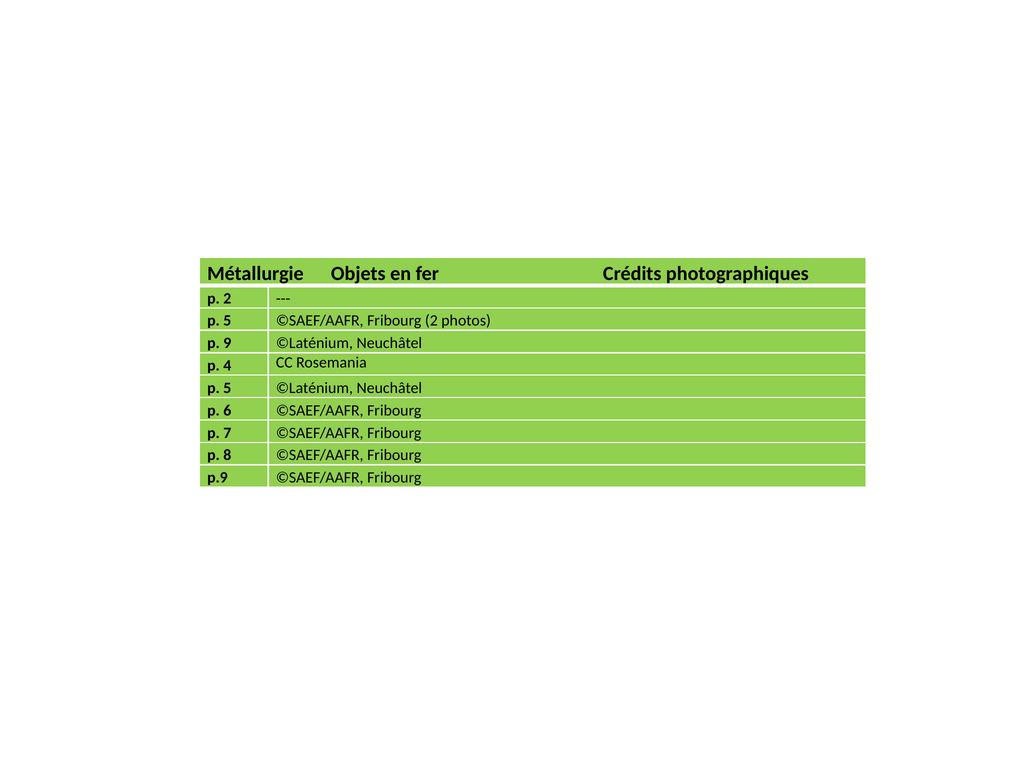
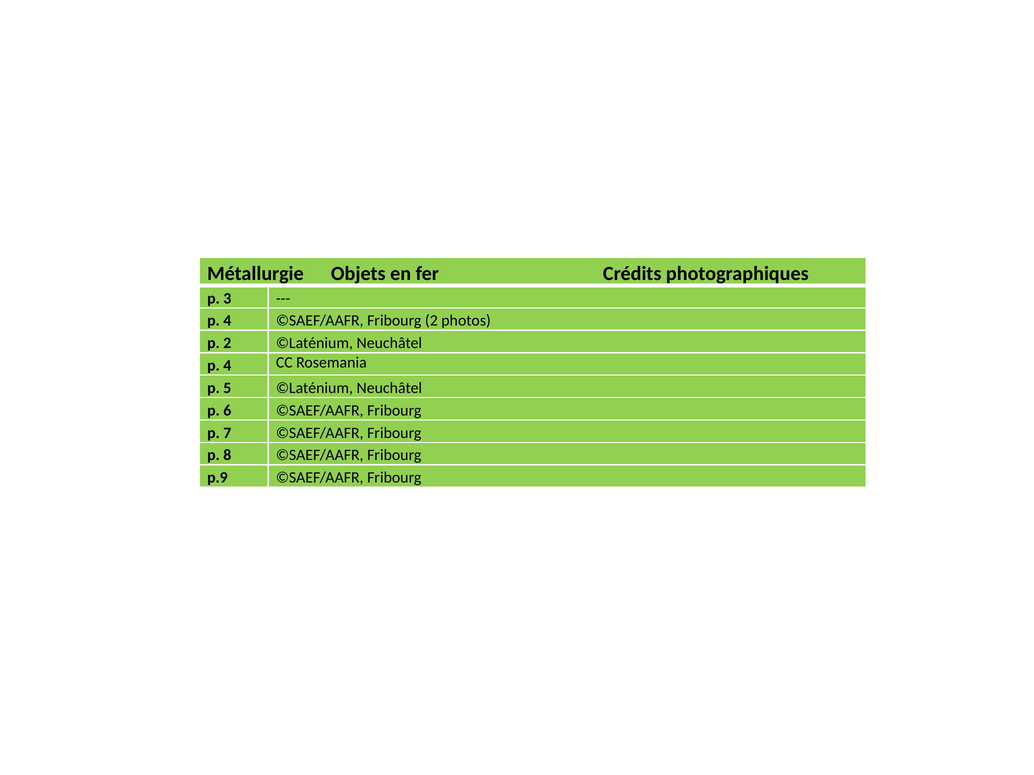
p 2: 2 -> 3
5 at (227, 321): 5 -> 4
p 9: 9 -> 2
